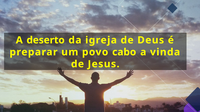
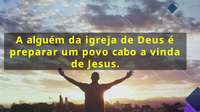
deserto: deserto -> alguém
